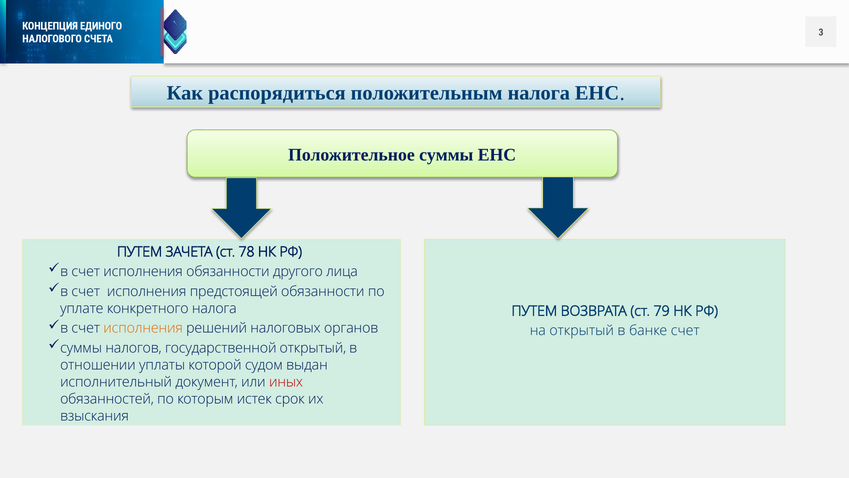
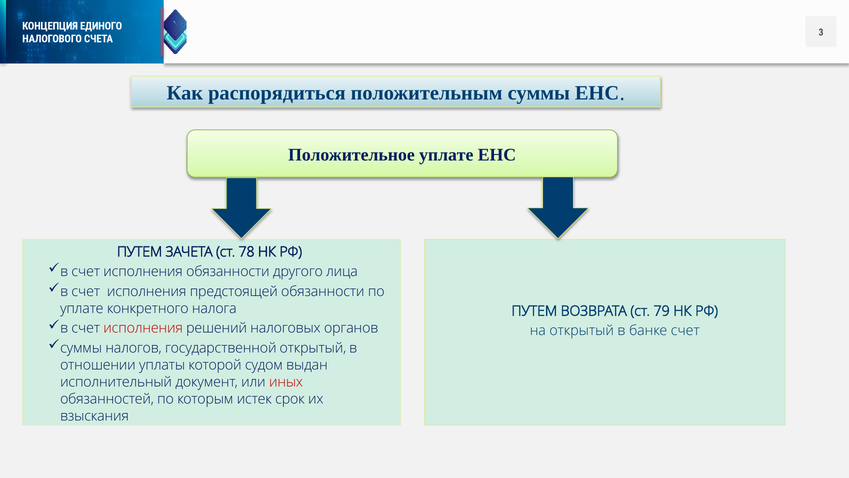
положительным налога: налога -> суммы
Положительное суммы: суммы -> уплате
исполнения at (143, 328) colour: orange -> red
